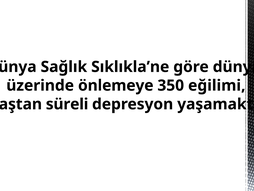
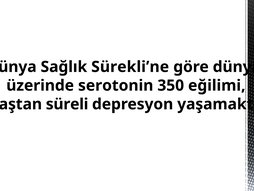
Sıklıkla’ne: Sıklıkla’ne -> Sürekli’ne
önlemeye: önlemeye -> serotonin
